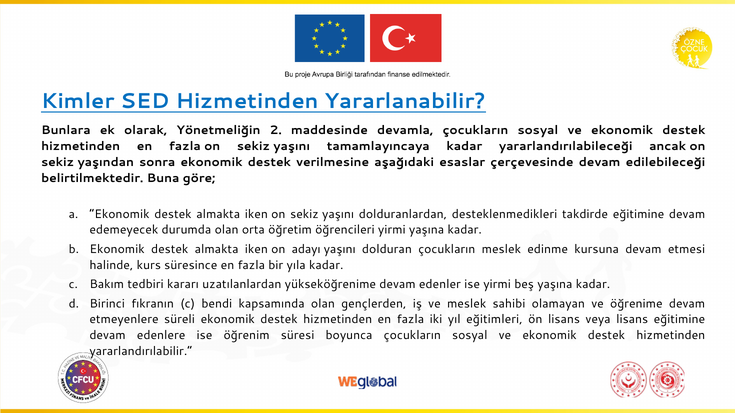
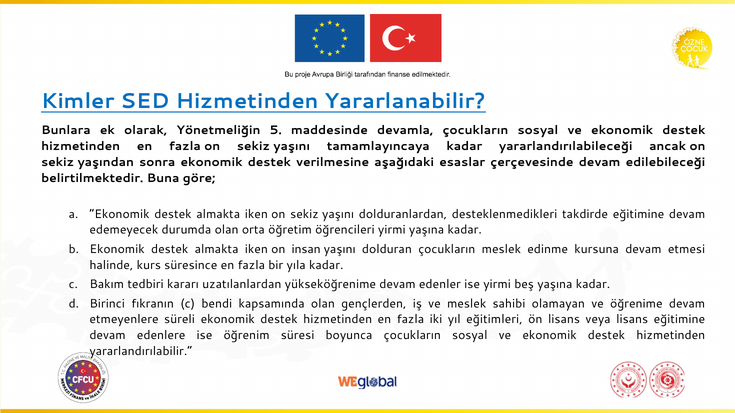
2: 2 -> 5
adayı: adayı -> insan
